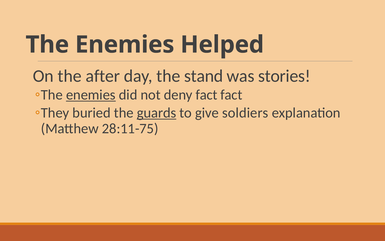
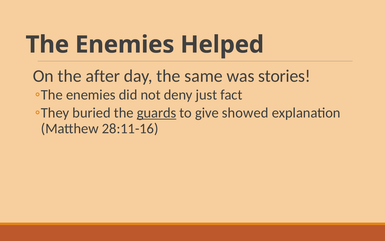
stand: stand -> same
enemies at (91, 95) underline: present -> none
deny fact: fact -> just
soldiers: soldiers -> showed
28:11-75: 28:11-75 -> 28:11-16
